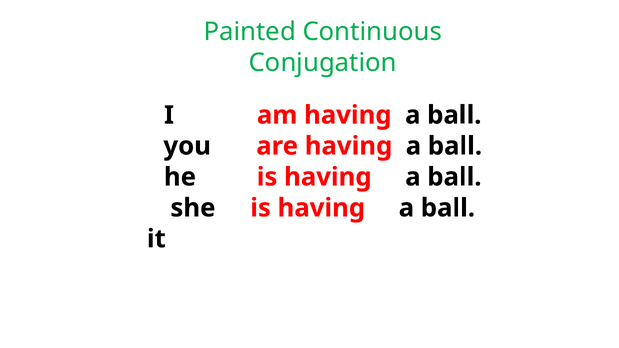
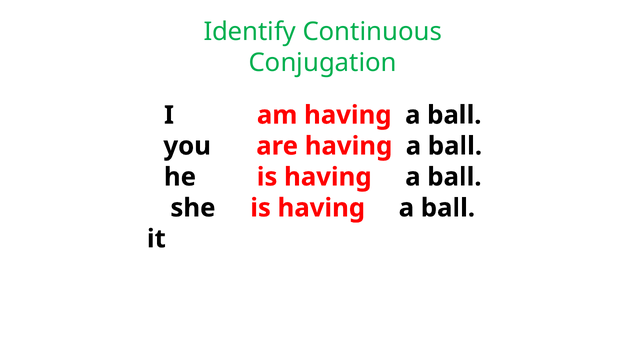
Painted: Painted -> Identify
